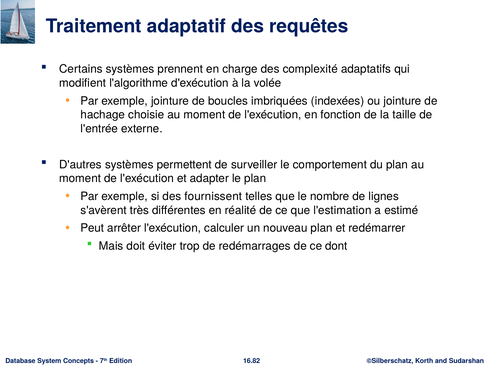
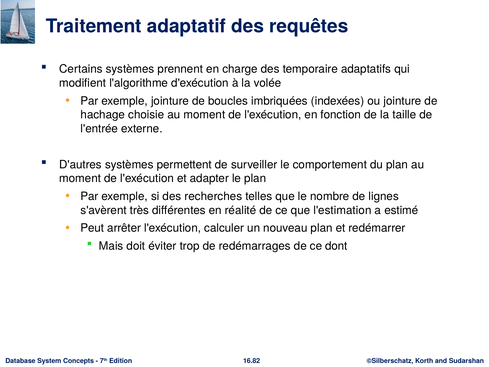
complexité: complexité -> temporaire
fournissent: fournissent -> recherches
